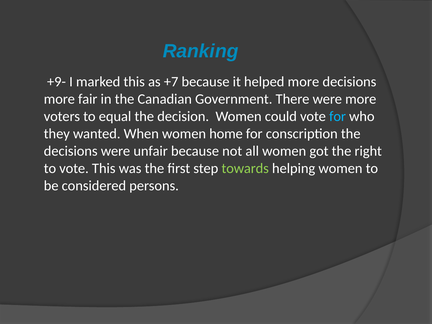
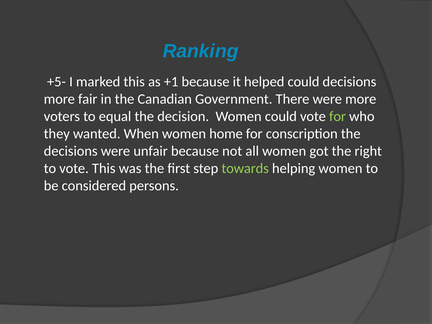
+9-: +9- -> +5-
+7: +7 -> +1
helped more: more -> could
for at (338, 116) colour: light blue -> light green
